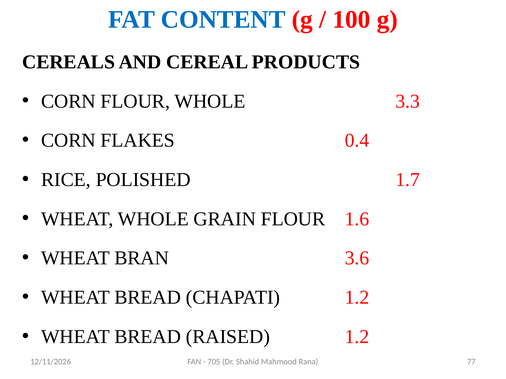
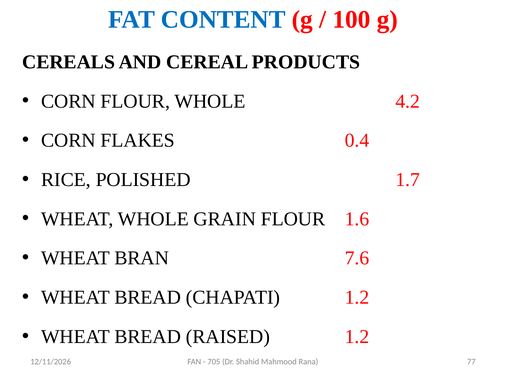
3.3: 3.3 -> 4.2
3.6: 3.6 -> 7.6
